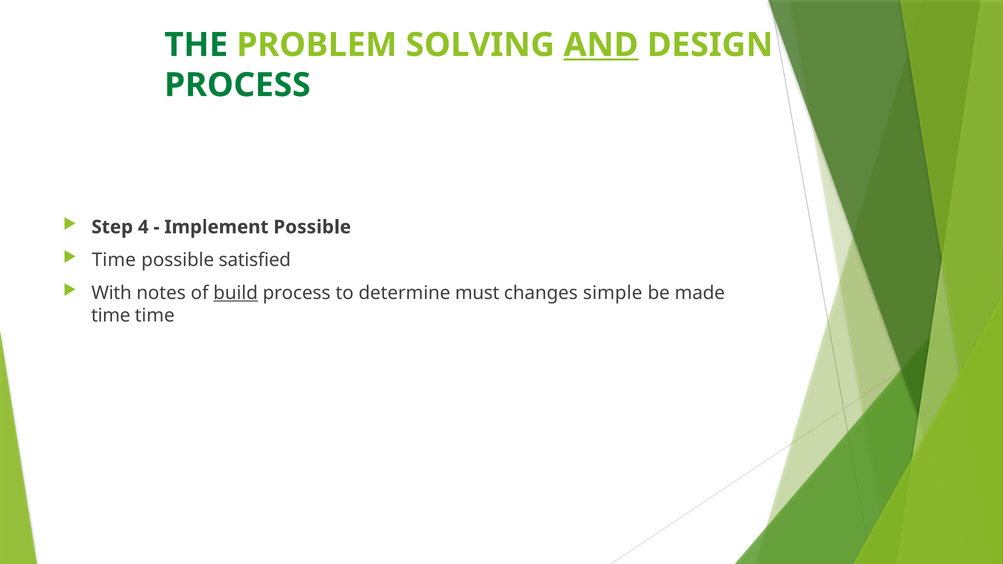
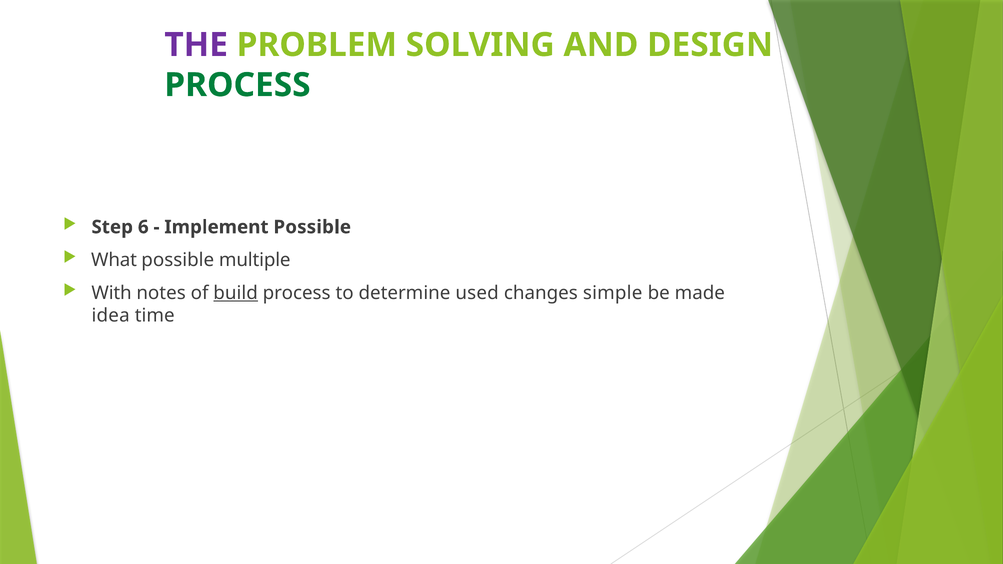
THE colour: green -> purple
AND underline: present -> none
4: 4 -> 6
Time at (114, 260): Time -> What
satisfied: satisfied -> multiple
must: must -> used
time at (111, 316): time -> idea
